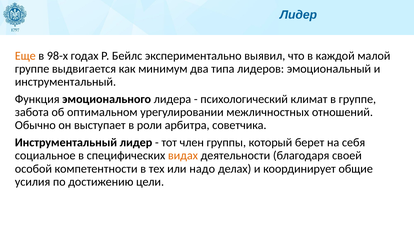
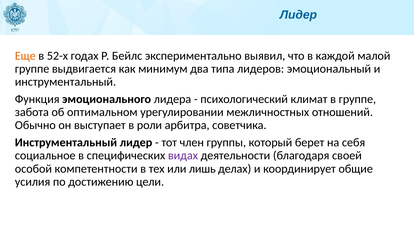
98-х: 98-х -> 52-х
видах colour: orange -> purple
надо: надо -> лишь
